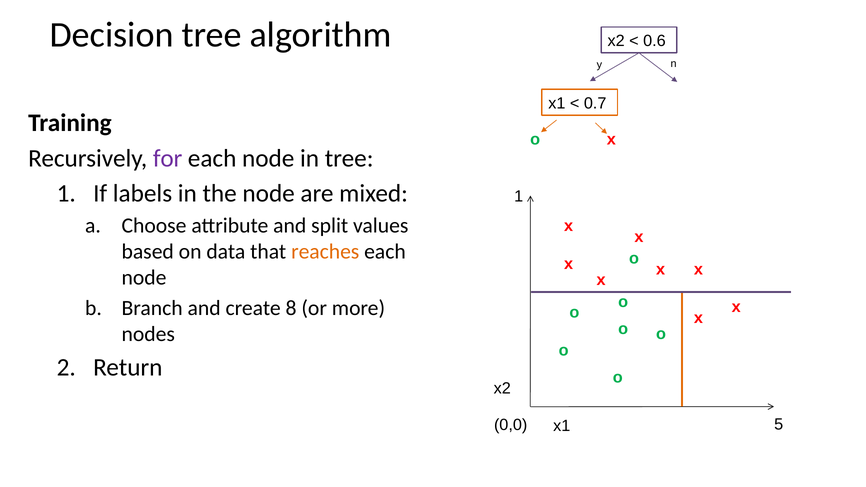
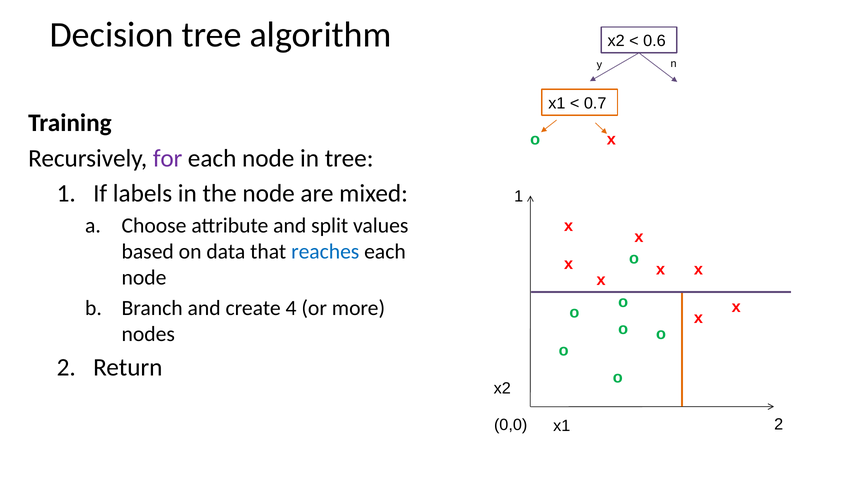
reaches colour: orange -> blue
8: 8 -> 4
0,0 5: 5 -> 2
